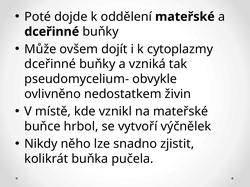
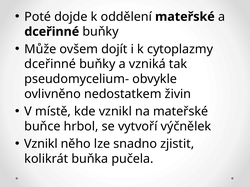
Nikdy at (41, 144): Nikdy -> Vznikl
